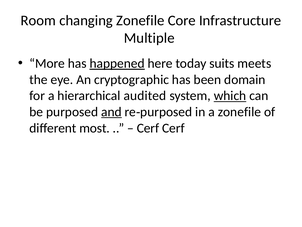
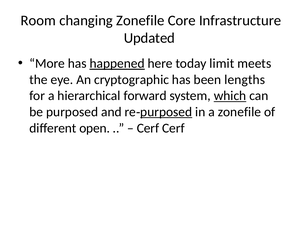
Multiple: Multiple -> Updated
suits: suits -> limit
domain: domain -> lengths
audited: audited -> forward
and underline: present -> none
purposed at (166, 112) underline: none -> present
most: most -> open
